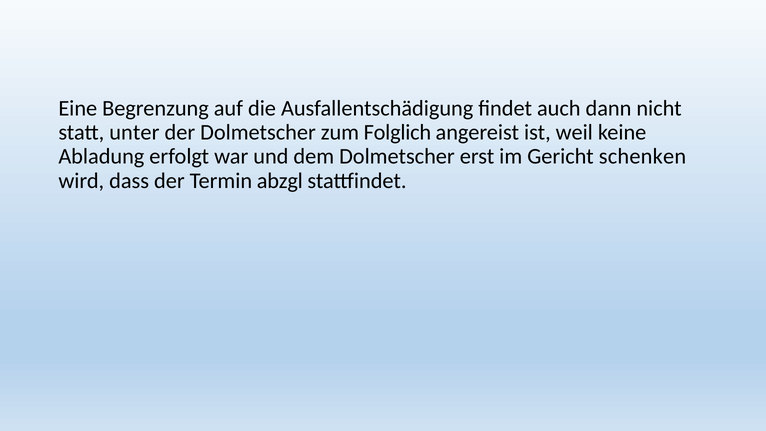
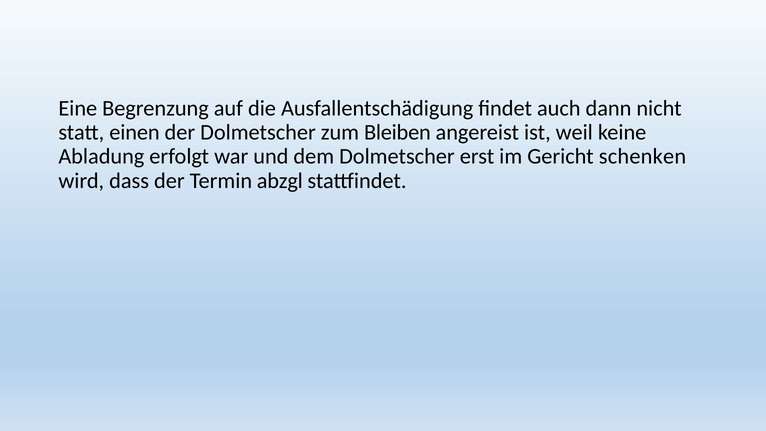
unter: unter -> einen
Folglich: Folglich -> Bleiben
